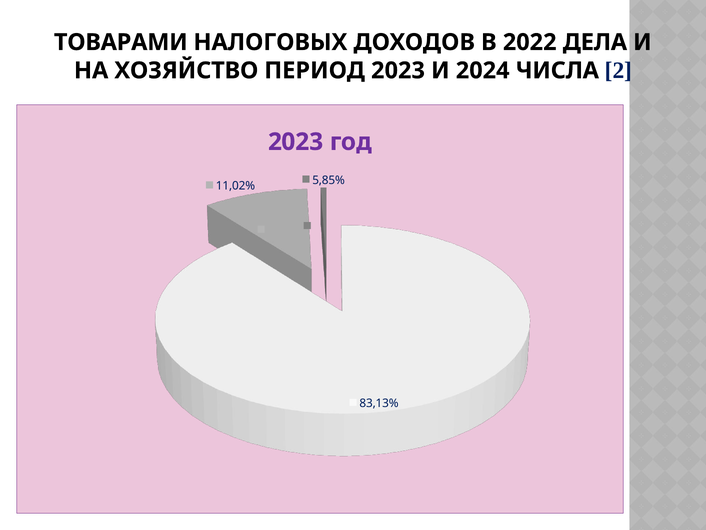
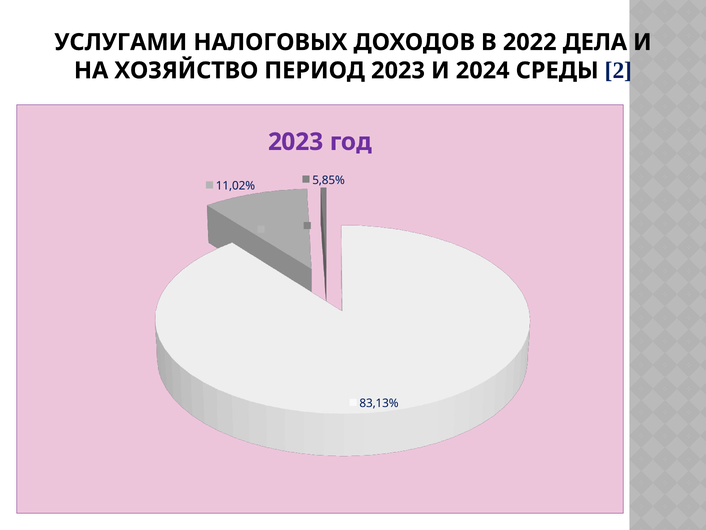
ТОВАРАМИ: ТОВАРАМИ -> УСЛУГАМИ
ЧИСЛА: ЧИСЛА -> СРЕДЫ
